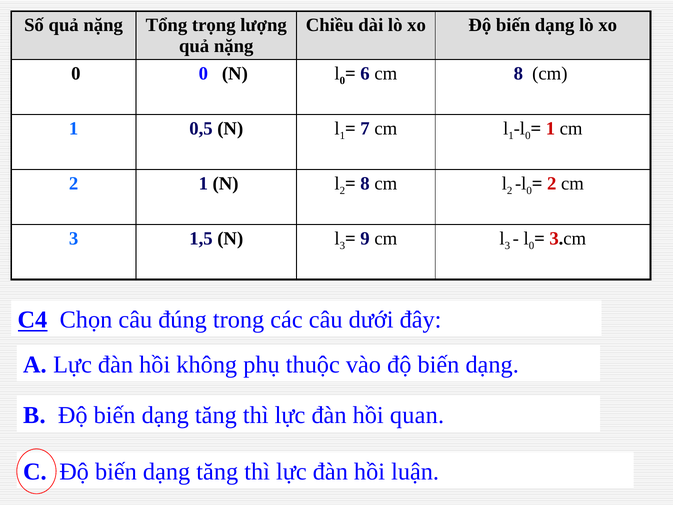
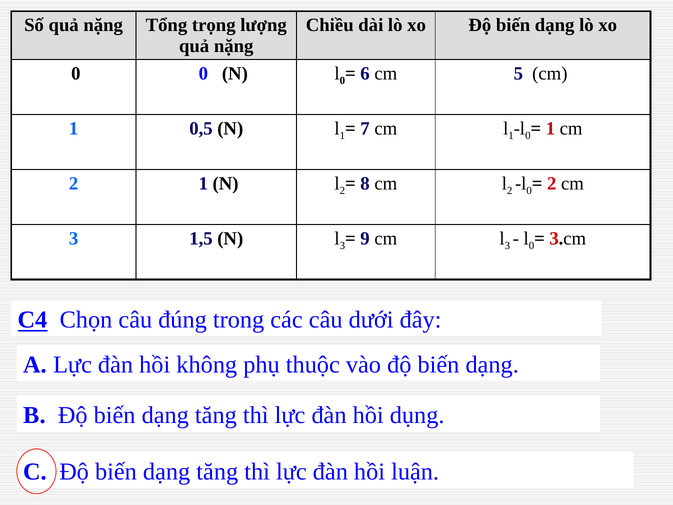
cm 8: 8 -> 5
quan: quan -> dụng
